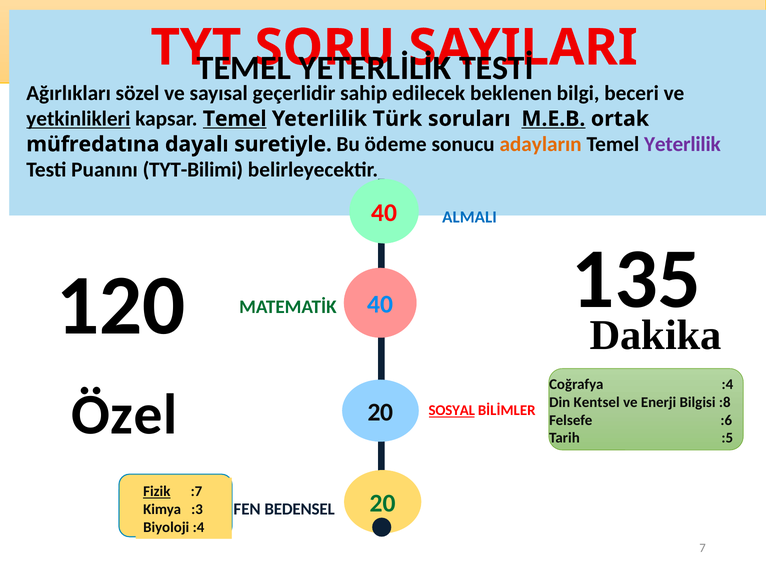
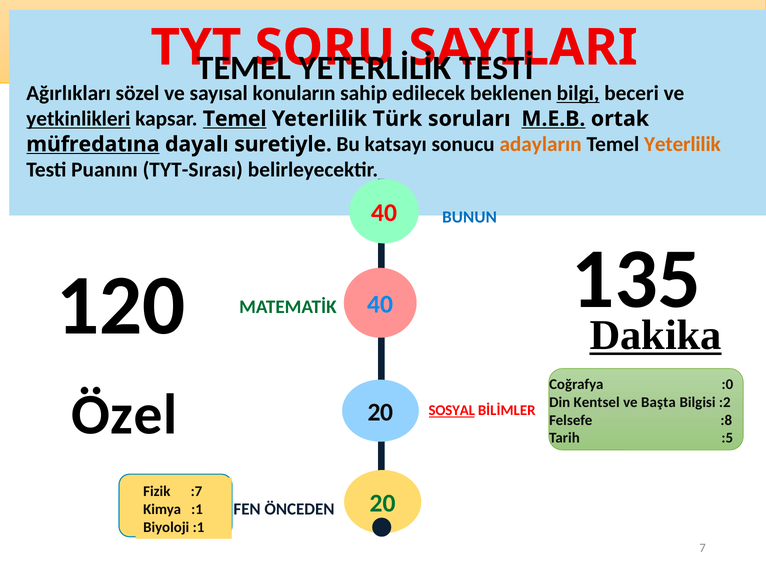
geçerlidir: geçerlidir -> konuların
bilgi underline: none -> present
müfredatına underline: none -> present
ödeme: ödeme -> katsayı
Yeterlilik at (682, 144) colour: purple -> orange
TYT-Bilimi: TYT-Bilimi -> TYT-Sırası
ALMALI: ALMALI -> BUNUN
Dakika underline: none -> present
Coğrafya :4: :4 -> :0
Enerji: Enerji -> Başta
:8: :8 -> :2
:6: :6 -> :8
Fizik underline: present -> none
BEDENSEL: BEDENSEL -> ÖNCEDEN
Kimya :3: :3 -> :1
Biyoloji :4: :4 -> :1
